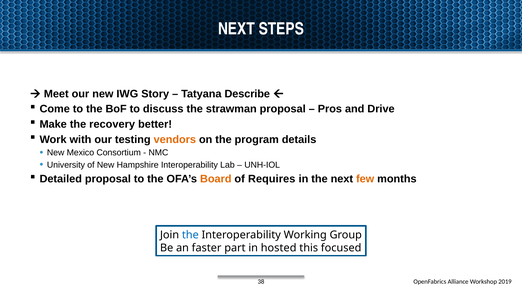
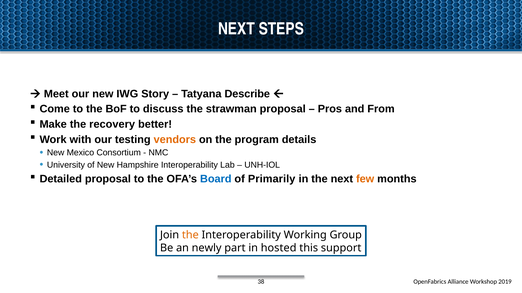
Drive: Drive -> From
Board colour: orange -> blue
Requires: Requires -> Primarily
the at (190, 235) colour: blue -> orange
faster: faster -> newly
focused: focused -> support
